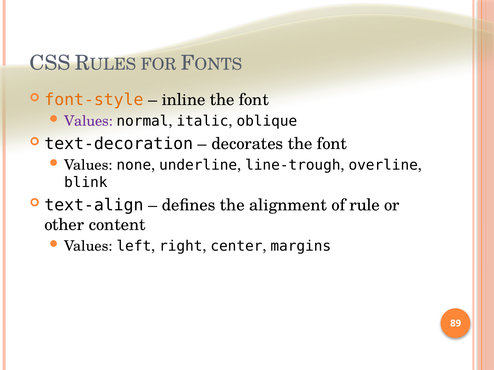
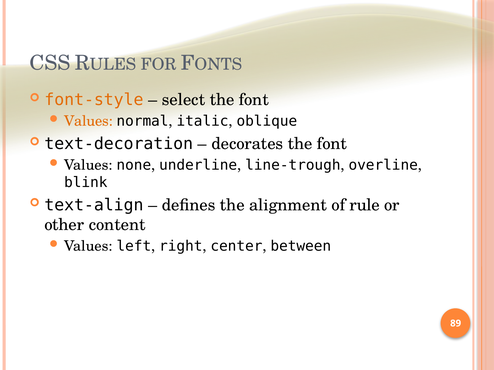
inline: inline -> select
Values at (88, 121) colour: purple -> orange
margins: margins -> between
